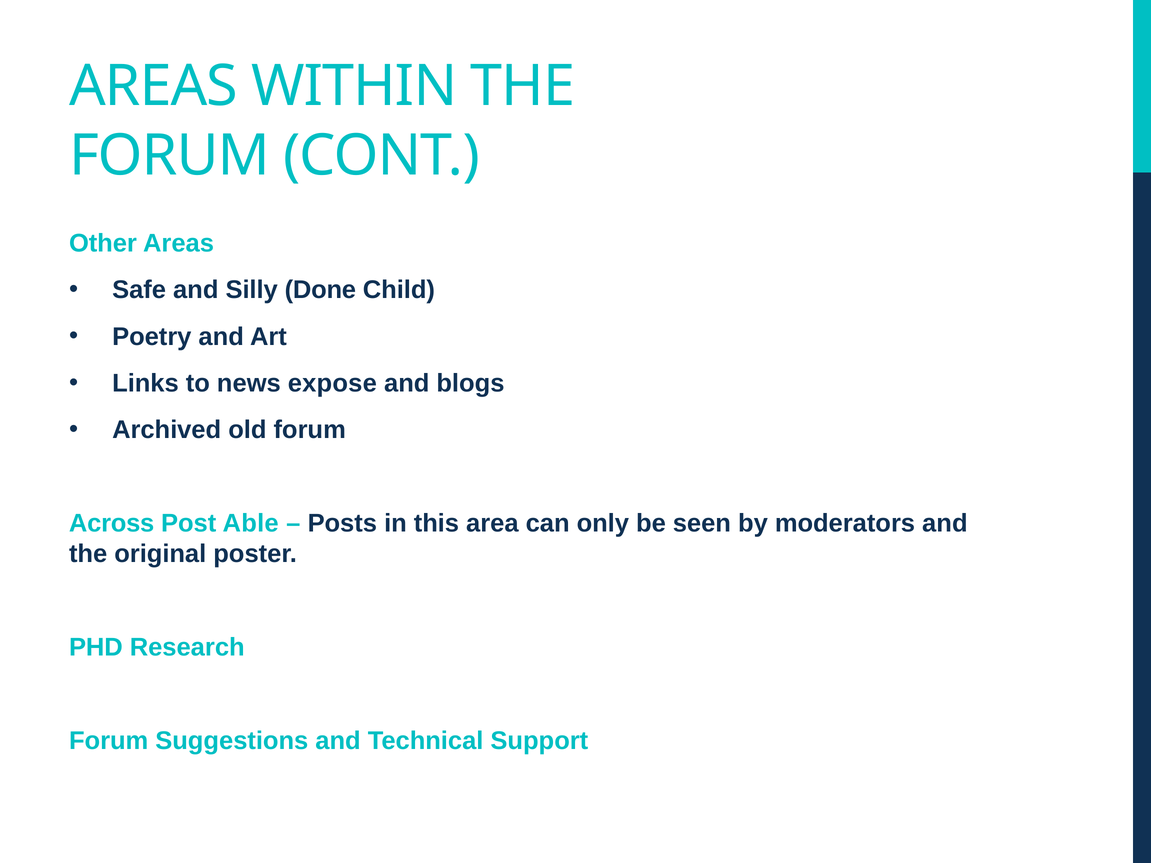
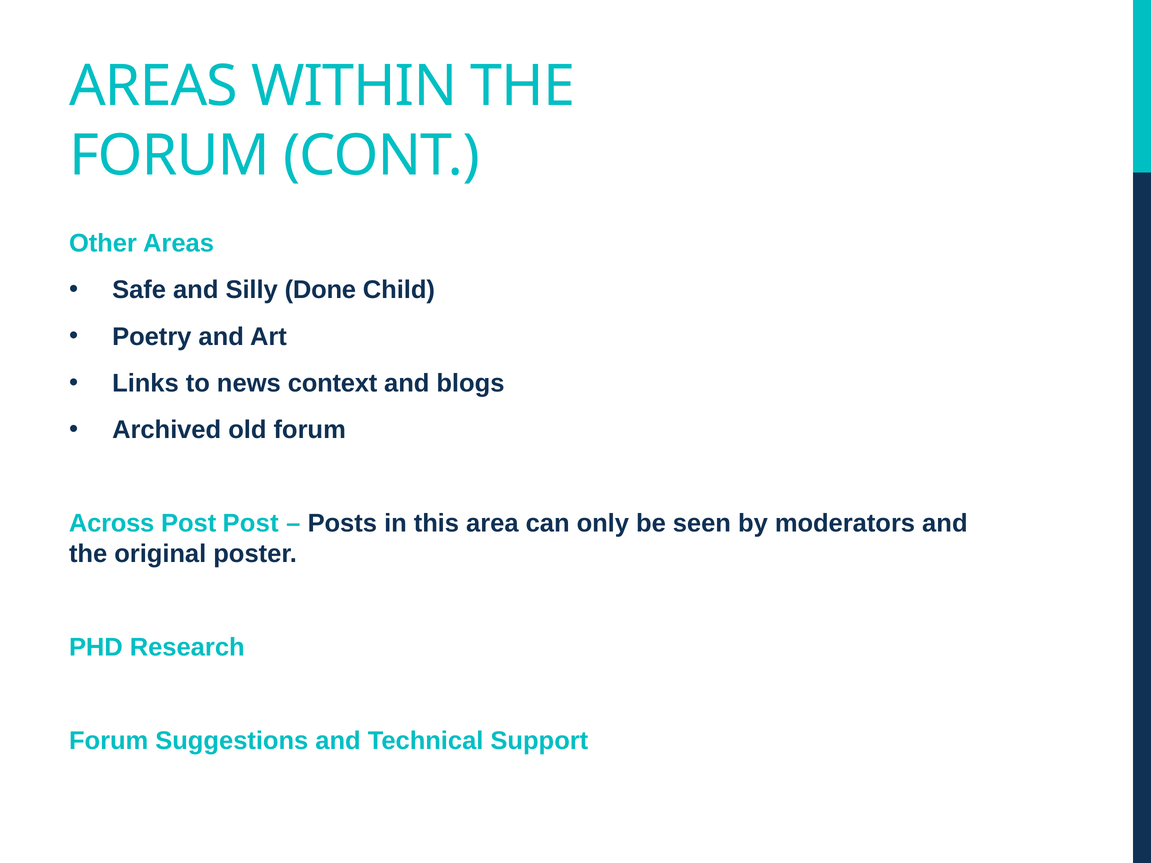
expose: expose -> context
Post Able: Able -> Post
